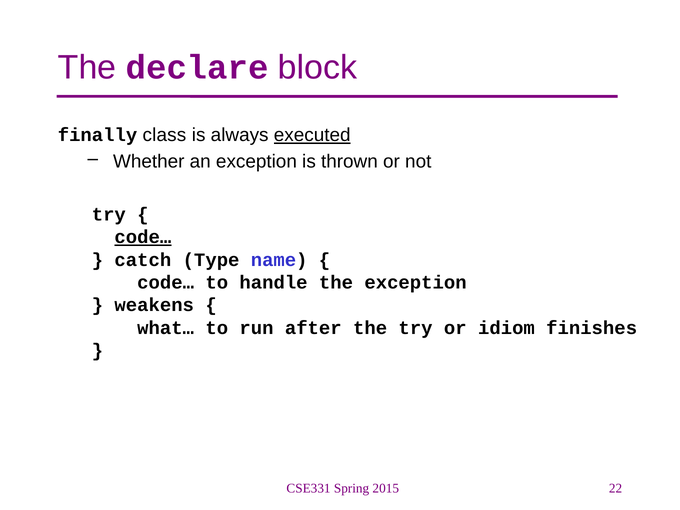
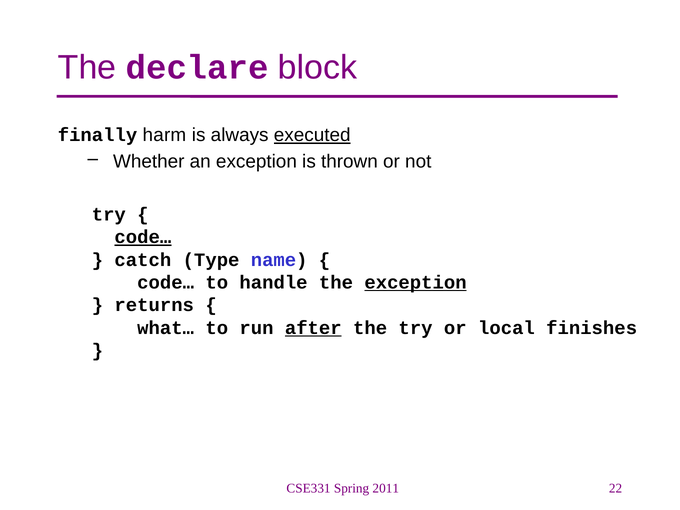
class: class -> harm
exception at (416, 282) underline: none -> present
weakens: weakens -> returns
after underline: none -> present
idiom: idiom -> local
2015: 2015 -> 2011
